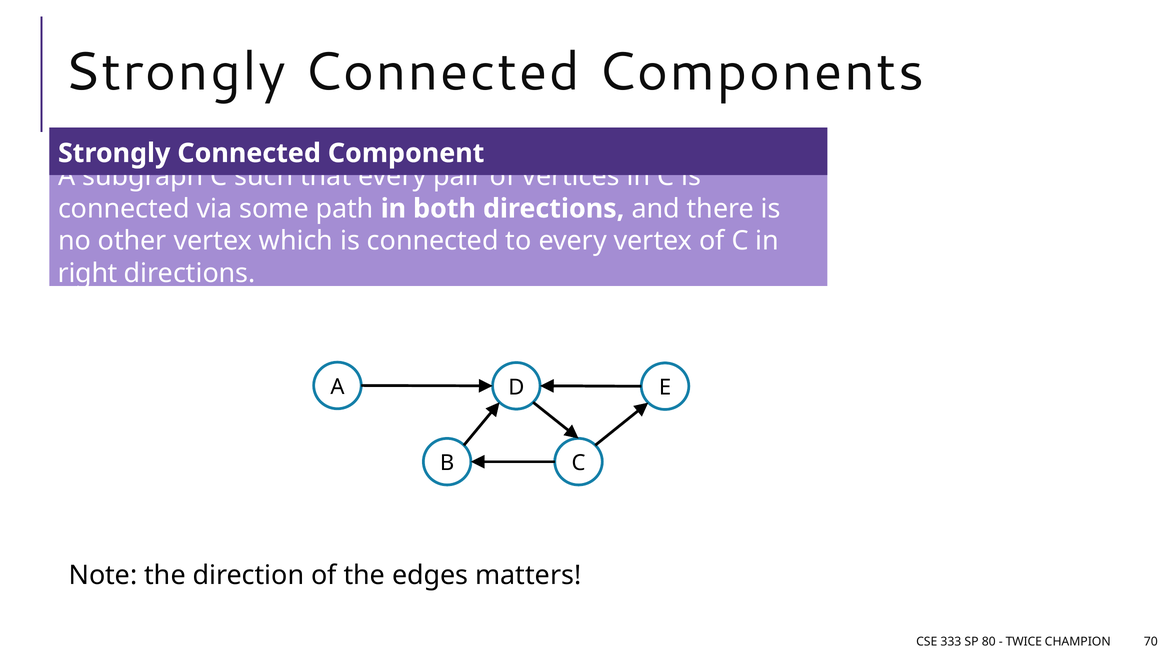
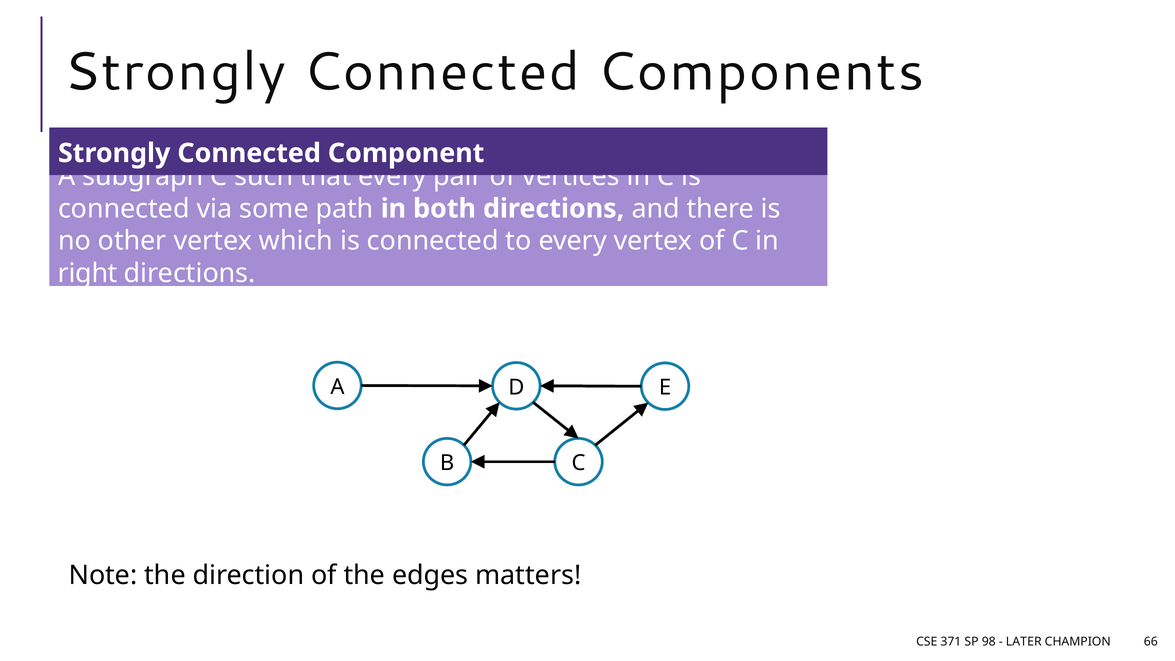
333: 333 -> 371
80: 80 -> 98
TWICE: TWICE -> LATER
70: 70 -> 66
